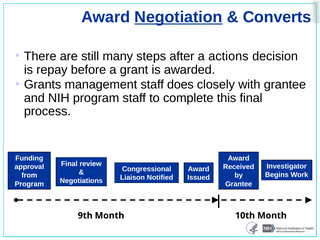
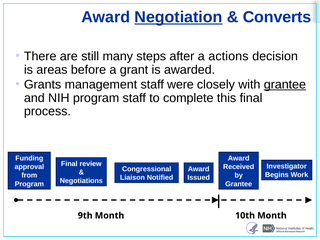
repay: repay -> areas
does: does -> were
grantee at (285, 84) underline: none -> present
